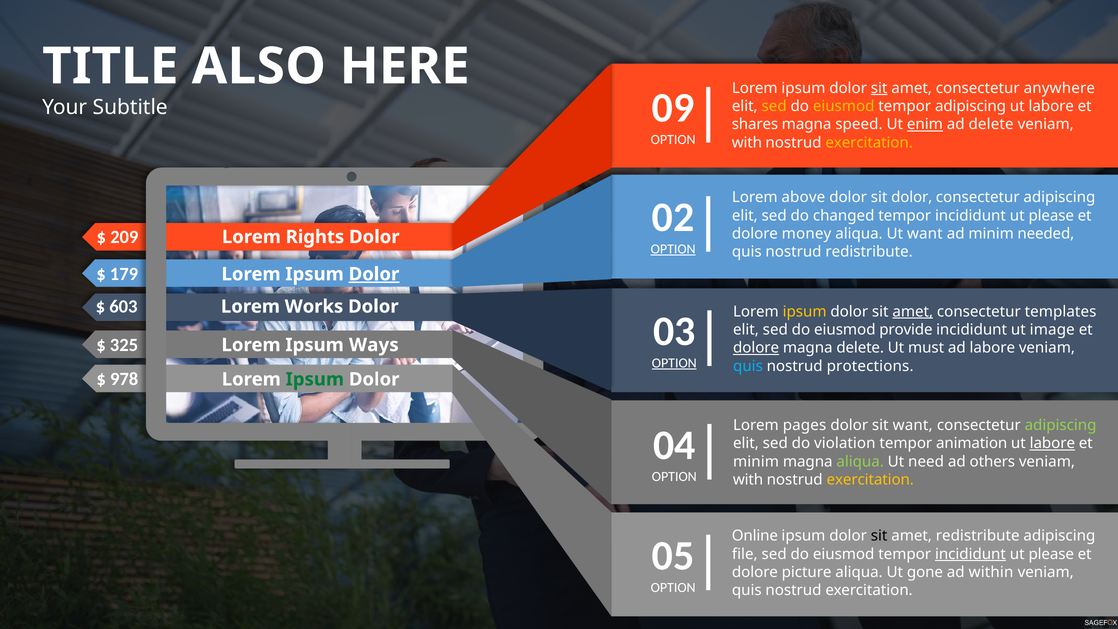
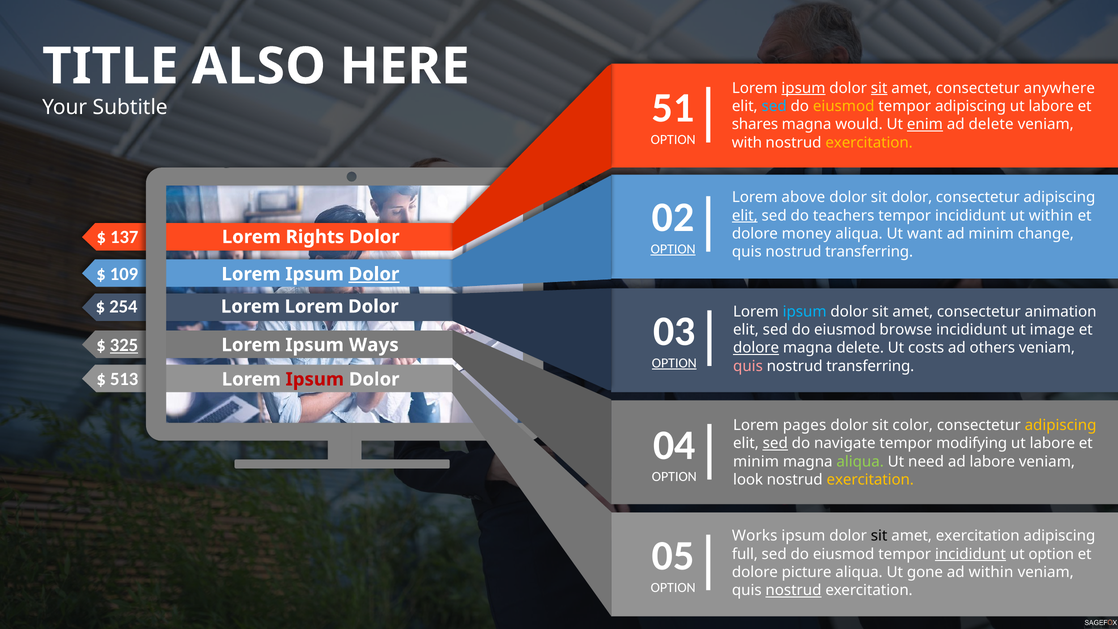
ipsum at (803, 88) underline: none -> present
09: 09 -> 51
sed at (774, 106) colour: yellow -> light blue
speed: speed -> would
elit at (745, 215) underline: none -> present
changed: changed -> teachers
please at (1051, 215): please -> within
209: 209 -> 137
needed: needed -> change
redistribute at (869, 252): redistribute -> transferring
179: 179 -> 109
603: 603 -> 254
Lorem Works: Works -> Lorem
ipsum at (805, 312) colour: yellow -> light blue
amet at (913, 312) underline: present -> none
templates: templates -> animation
provide: provide -> browse
325 underline: none -> present
must: must -> costs
ad labore: labore -> others
quis at (748, 366) colour: light blue -> pink
protections at (870, 366): protections -> transferring
978: 978 -> 513
Ipsum at (315, 379) colour: green -> red
sit want: want -> color
adipiscing at (1061, 425) colour: light green -> yellow
sed at (775, 443) underline: none -> present
violation: violation -> navigate
animation: animation -> modifying
labore at (1052, 443) underline: present -> none
ad others: others -> labore
with at (748, 480): with -> look
Online: Online -> Works
amet redistribute: redistribute -> exercitation
file: file -> full
please at (1051, 554): please -> option
nostrud at (793, 590) underline: none -> present
